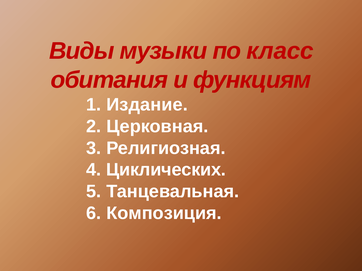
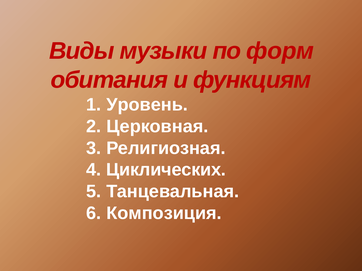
класс: класс -> форм
Издание: Издание -> Уровень
